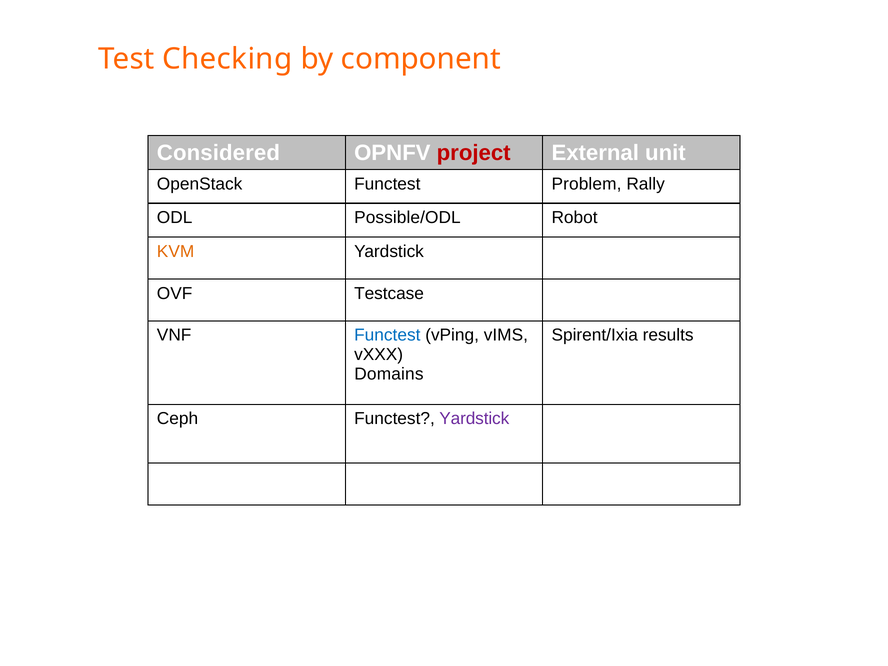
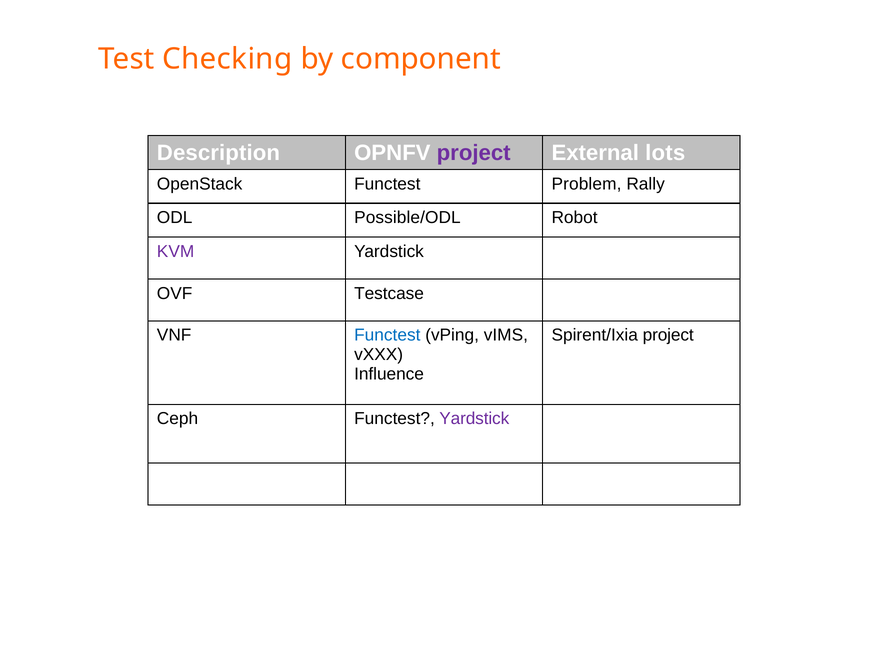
Considered: Considered -> Description
project at (474, 153) colour: red -> purple
unit: unit -> lots
KVM colour: orange -> purple
Spirent/Ixia results: results -> project
Domains: Domains -> Influence
